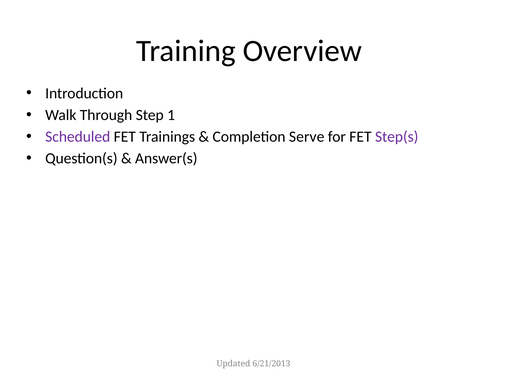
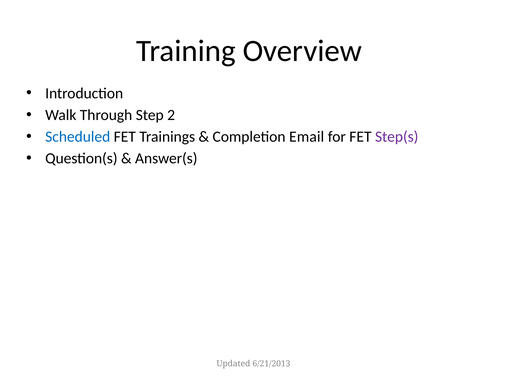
1: 1 -> 2
Scheduled colour: purple -> blue
Serve: Serve -> Email
